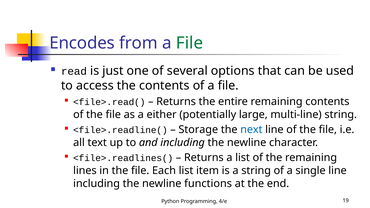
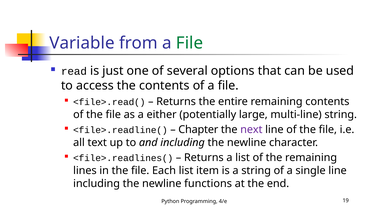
Encodes: Encodes -> Variable
Storage: Storage -> Chapter
next colour: blue -> purple
